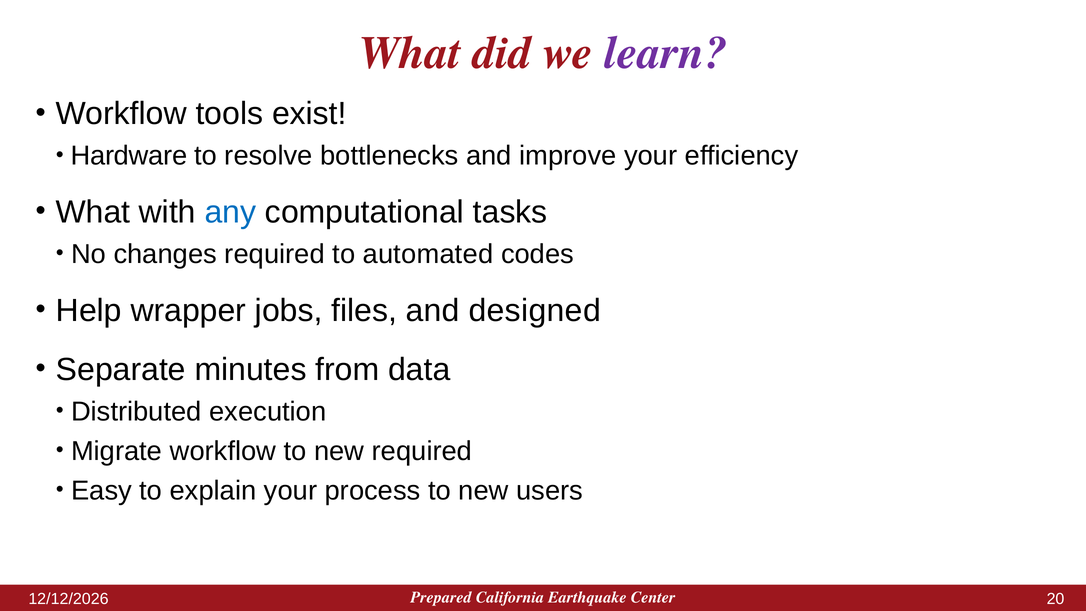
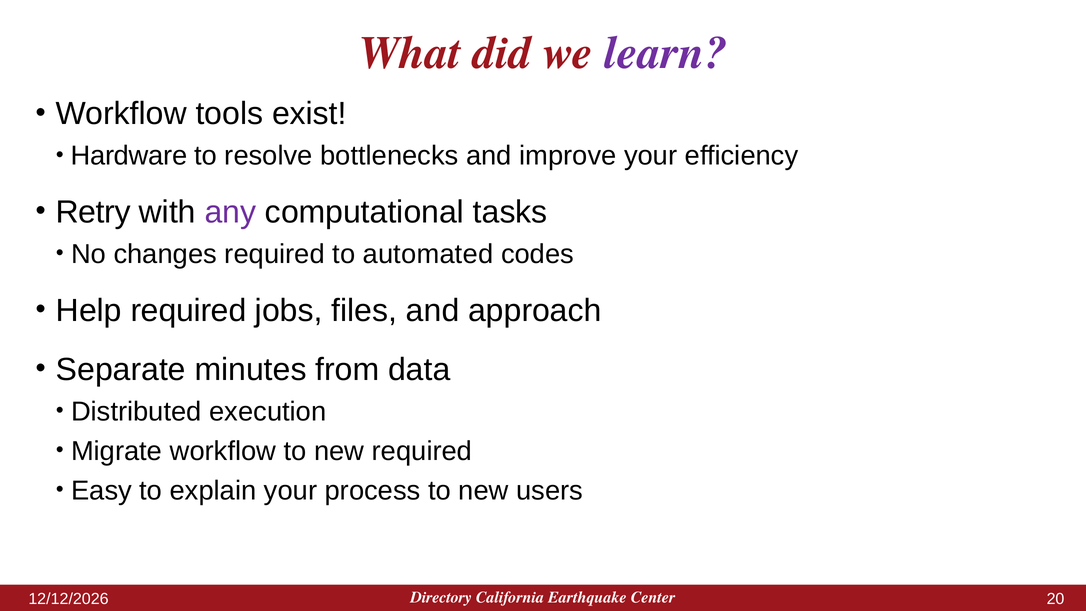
What at (93, 212): What -> Retry
any colour: blue -> purple
Help wrapper: wrapper -> required
designed: designed -> approach
Prepared: Prepared -> Directory
